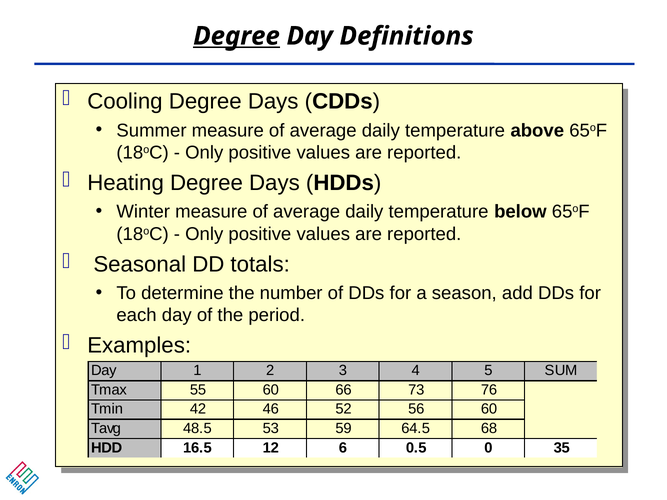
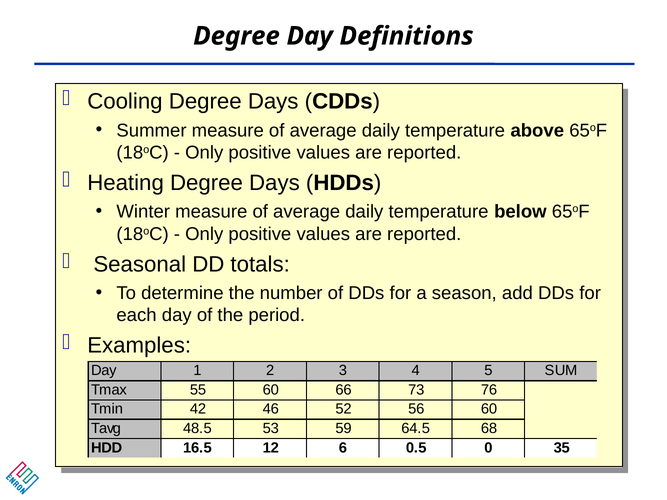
Degree at (237, 36) underline: present -> none
